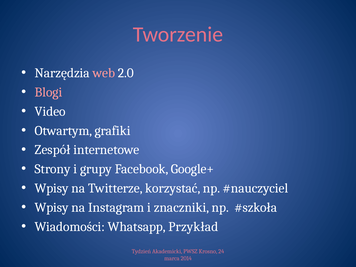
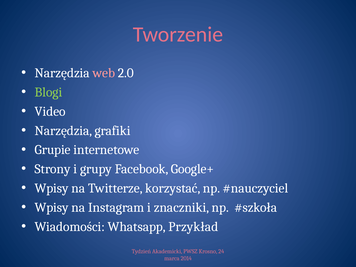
Blogi colour: pink -> light green
Otwartym at (63, 131): Otwartym -> Narzędzia
Zespół: Zespół -> Grupie
